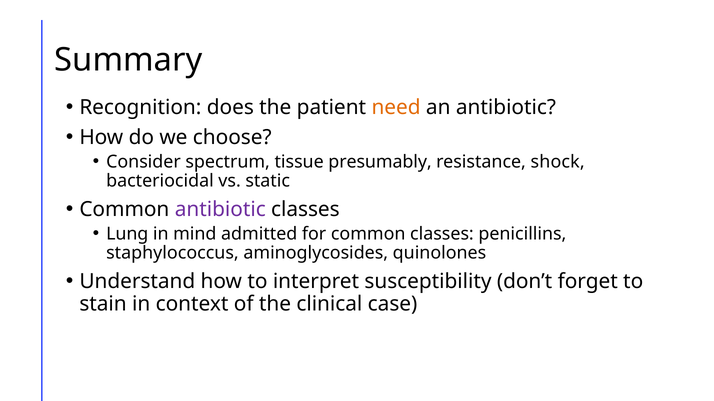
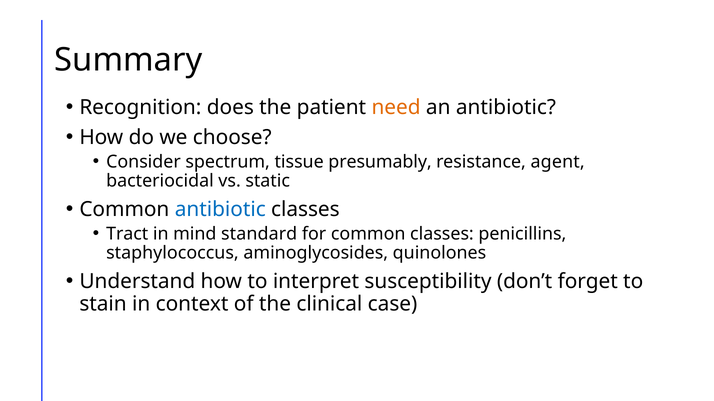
shock: shock -> agent
antibiotic at (220, 210) colour: purple -> blue
Lung: Lung -> Tract
admitted: admitted -> standard
